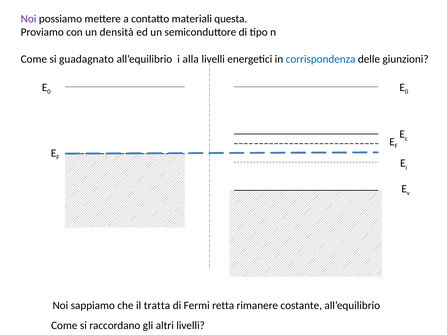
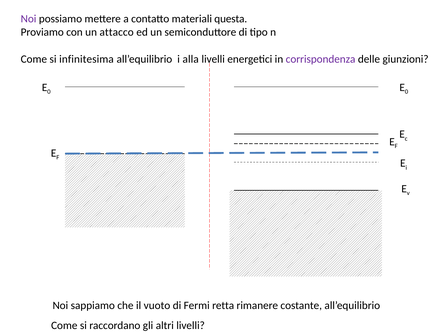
densità: densità -> attacco
guadagnato: guadagnato -> infinitesima
corrispondenza colour: blue -> purple
tratta: tratta -> vuoto
